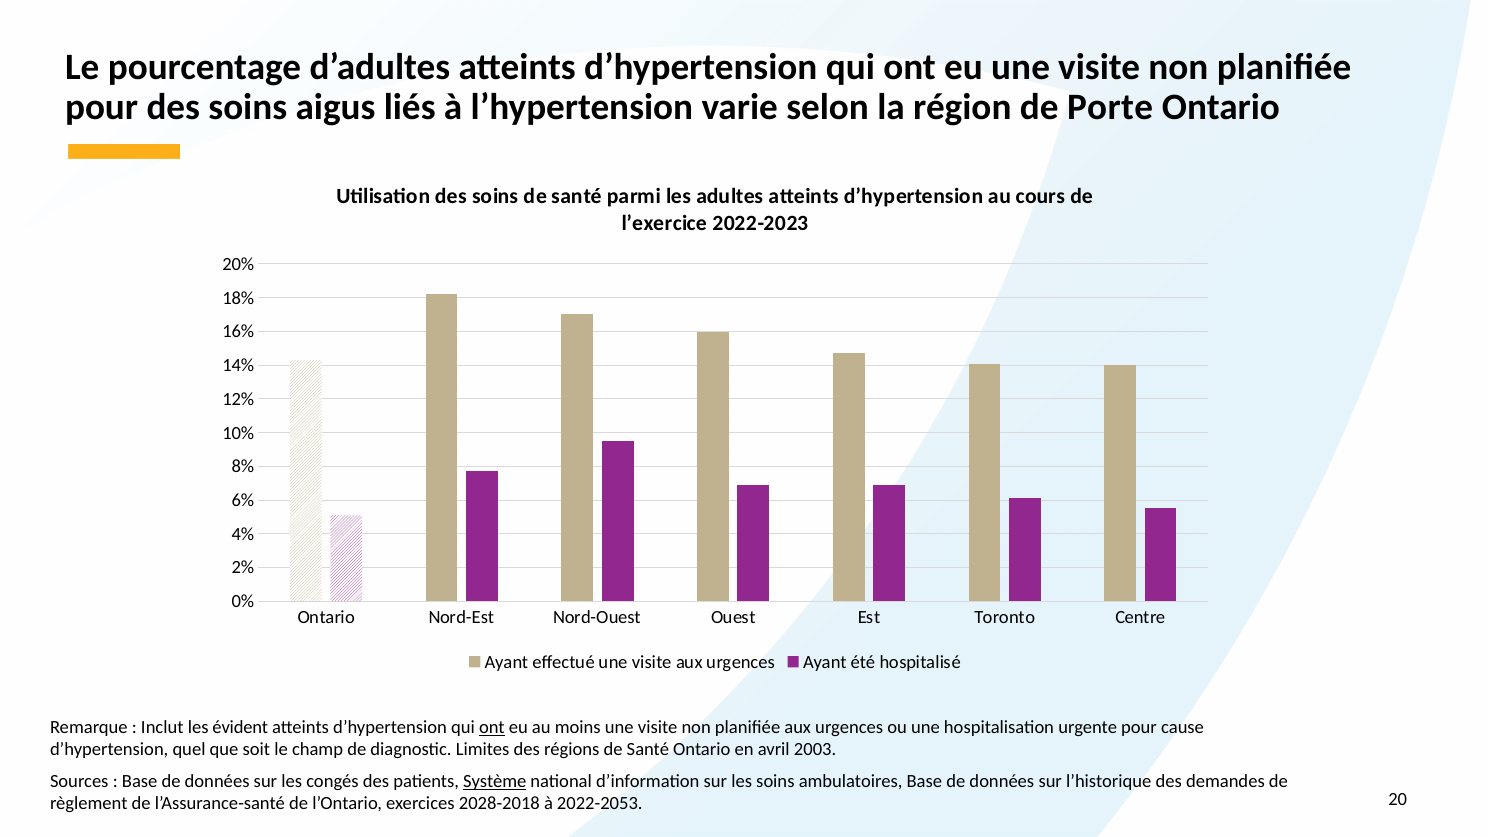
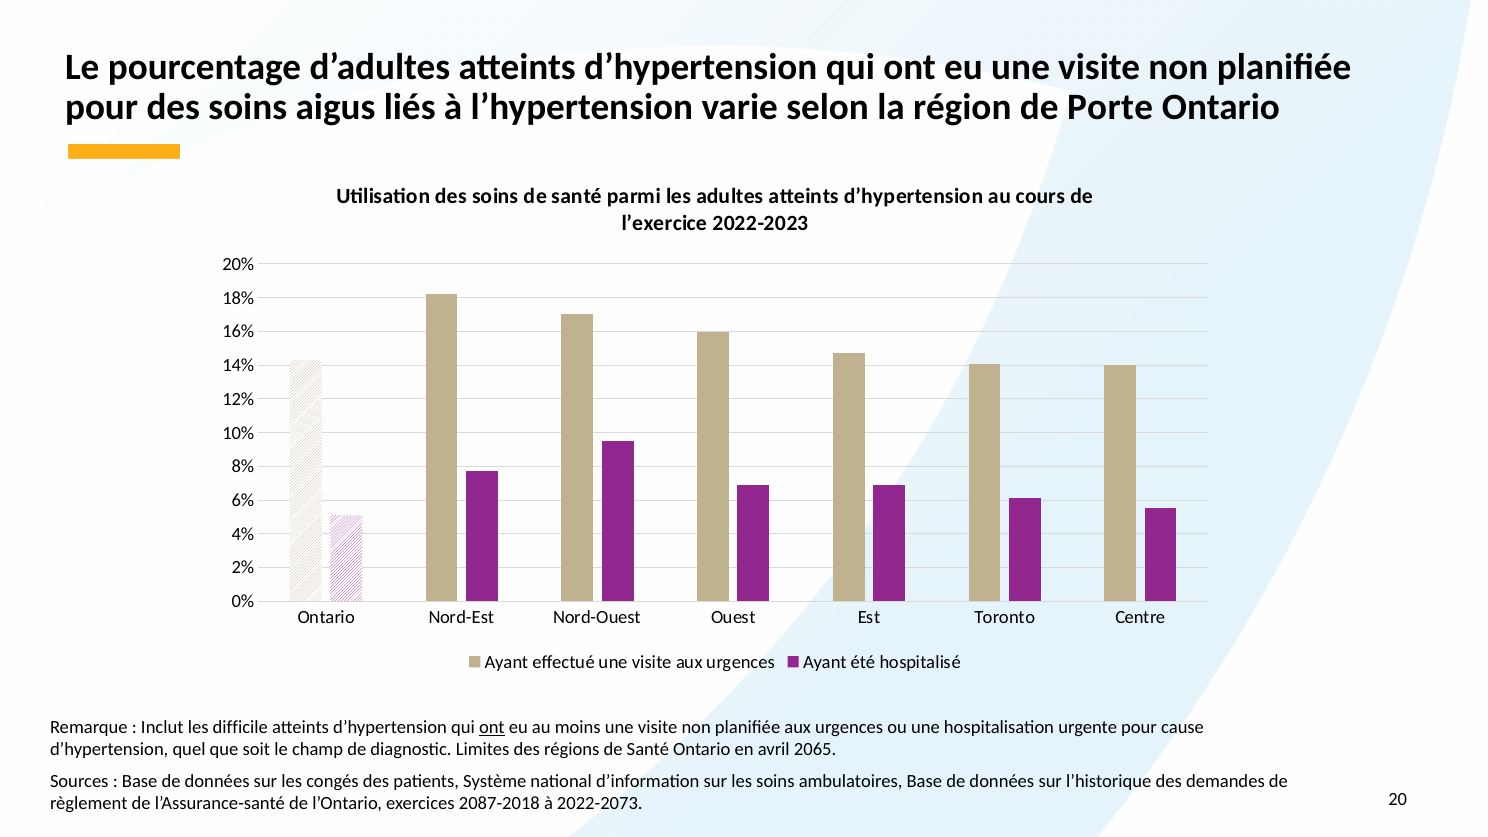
évident: évident -> difficile
2003: 2003 -> 2065
Système underline: present -> none
2028-2018: 2028-2018 -> 2087-2018
2022-2053: 2022-2053 -> 2022-2073
